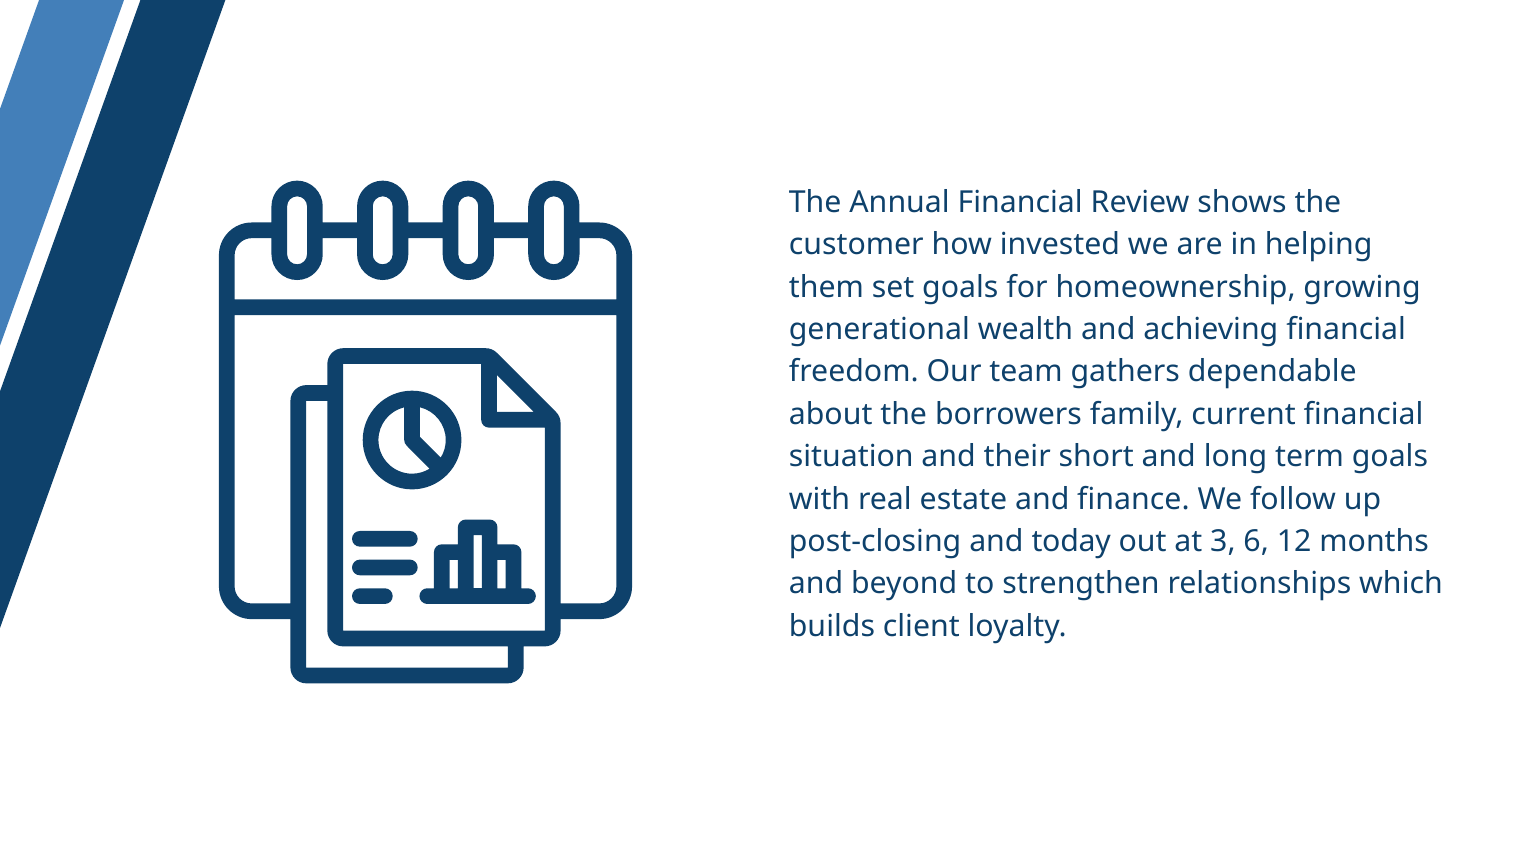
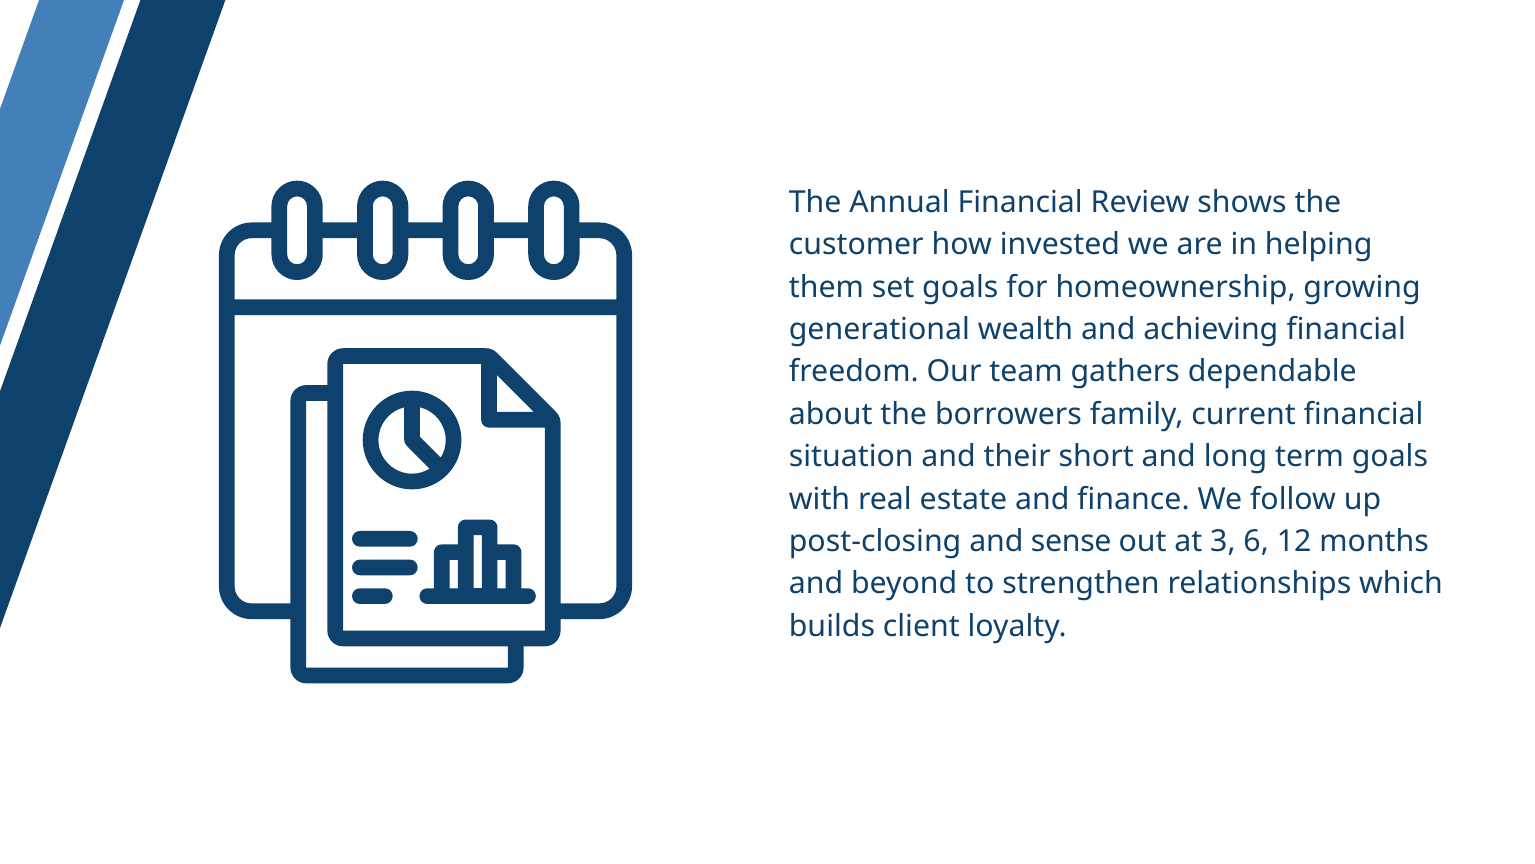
today: today -> sense
